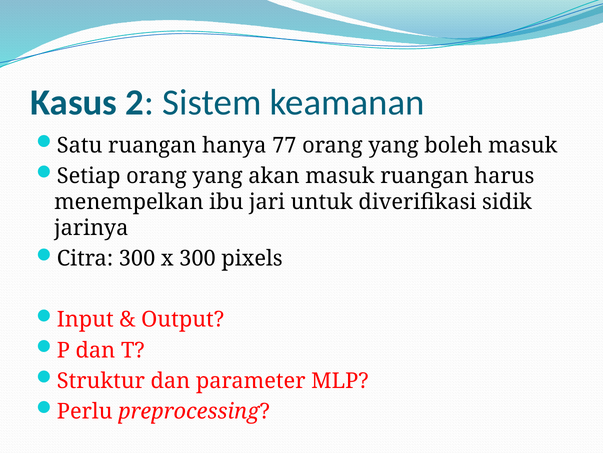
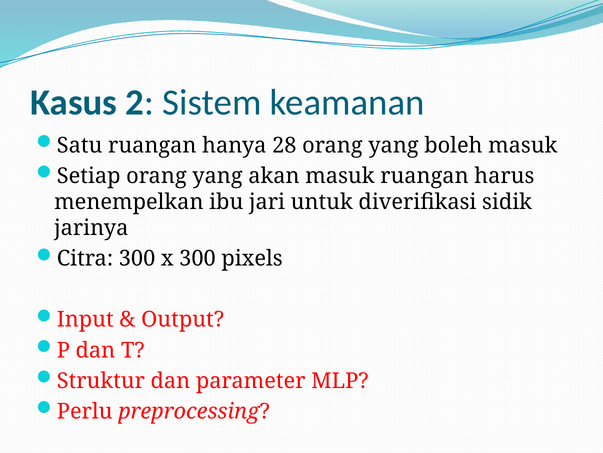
77: 77 -> 28
